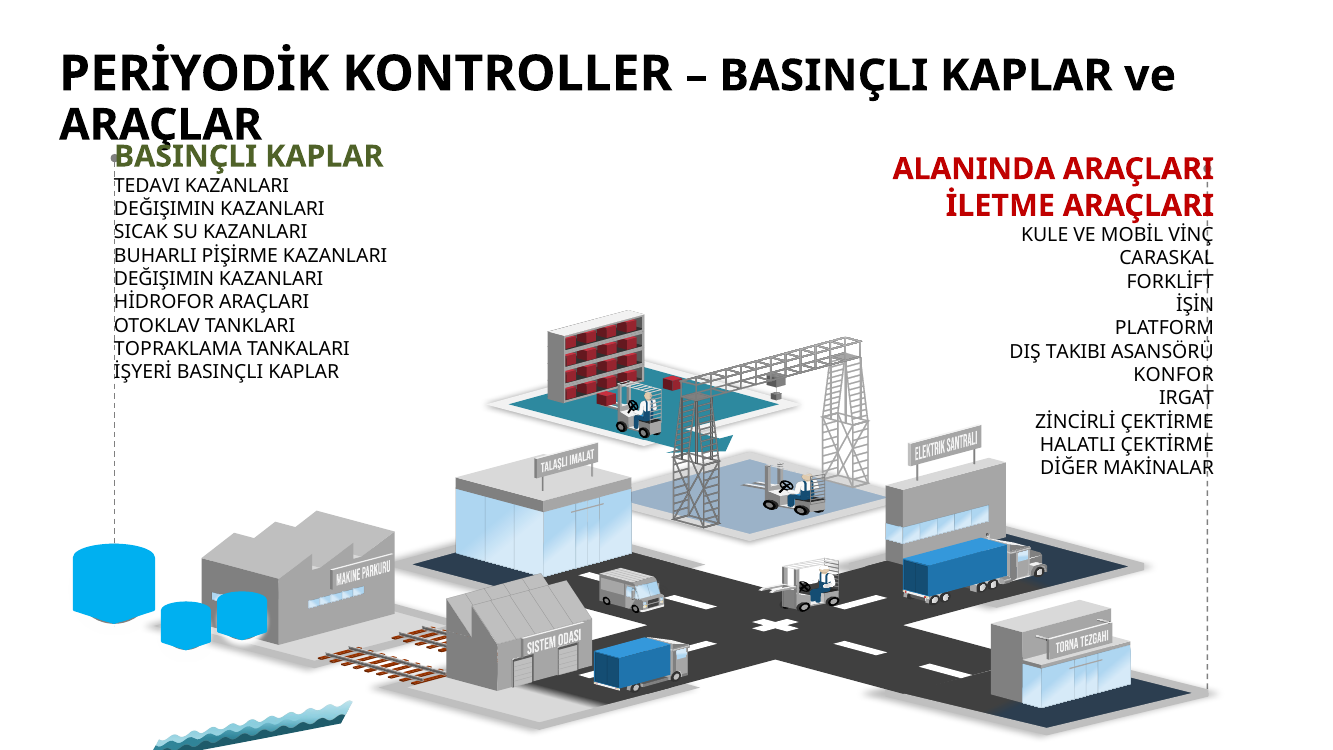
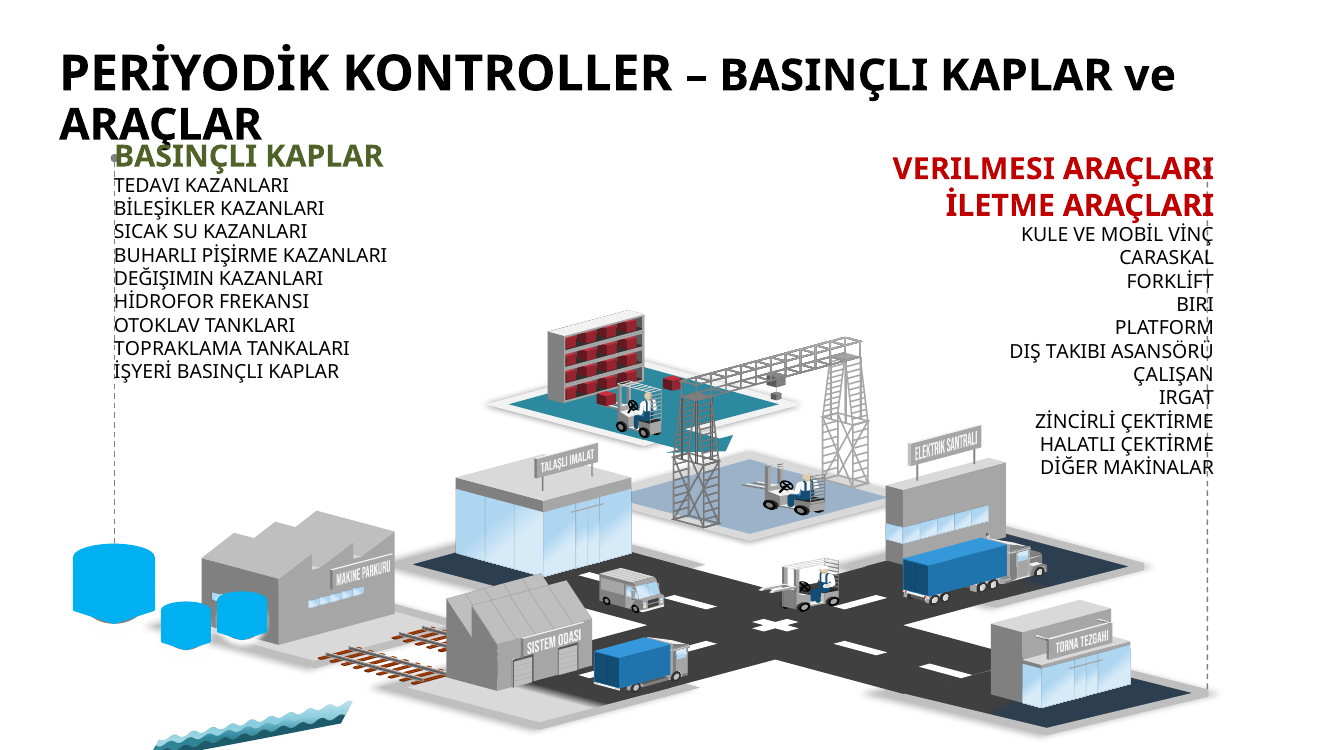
ALANINDA: ALANINDA -> VERILMESI
DEĞIŞIMIN at (165, 209): DEĞIŞIMIN -> BİLEŞİKLER
HİDROFOR ARAÇLARI: ARAÇLARI -> FREKANSI
İŞİN: İŞİN -> BIRI
KONFOR: KONFOR -> ÇALIŞAN
